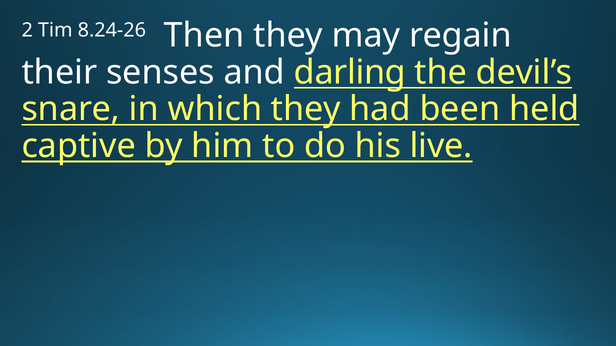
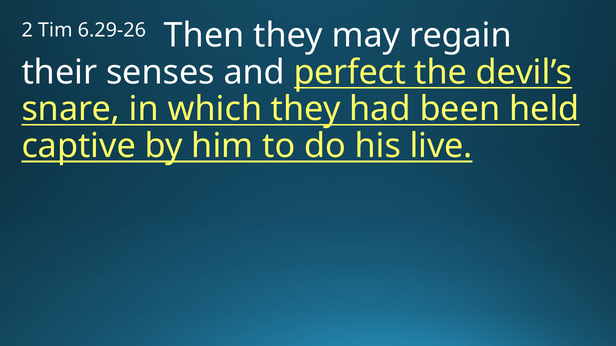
8.24-26: 8.24-26 -> 6.29-26
darling: darling -> perfect
